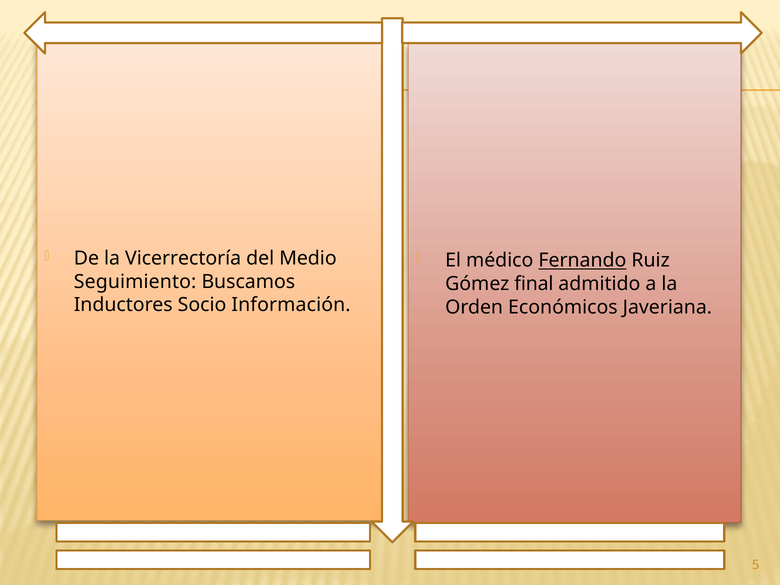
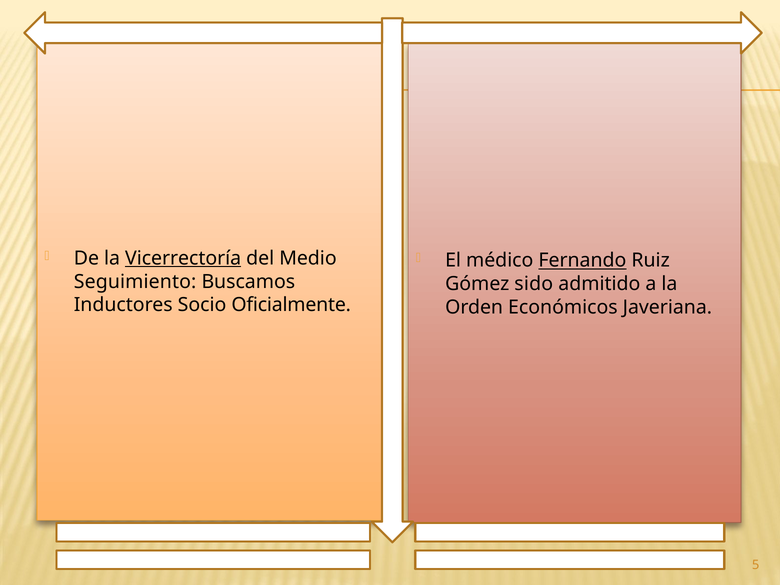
Vicerrectoría underline: none -> present
final: final -> sido
Información: Información -> Oficialmente
